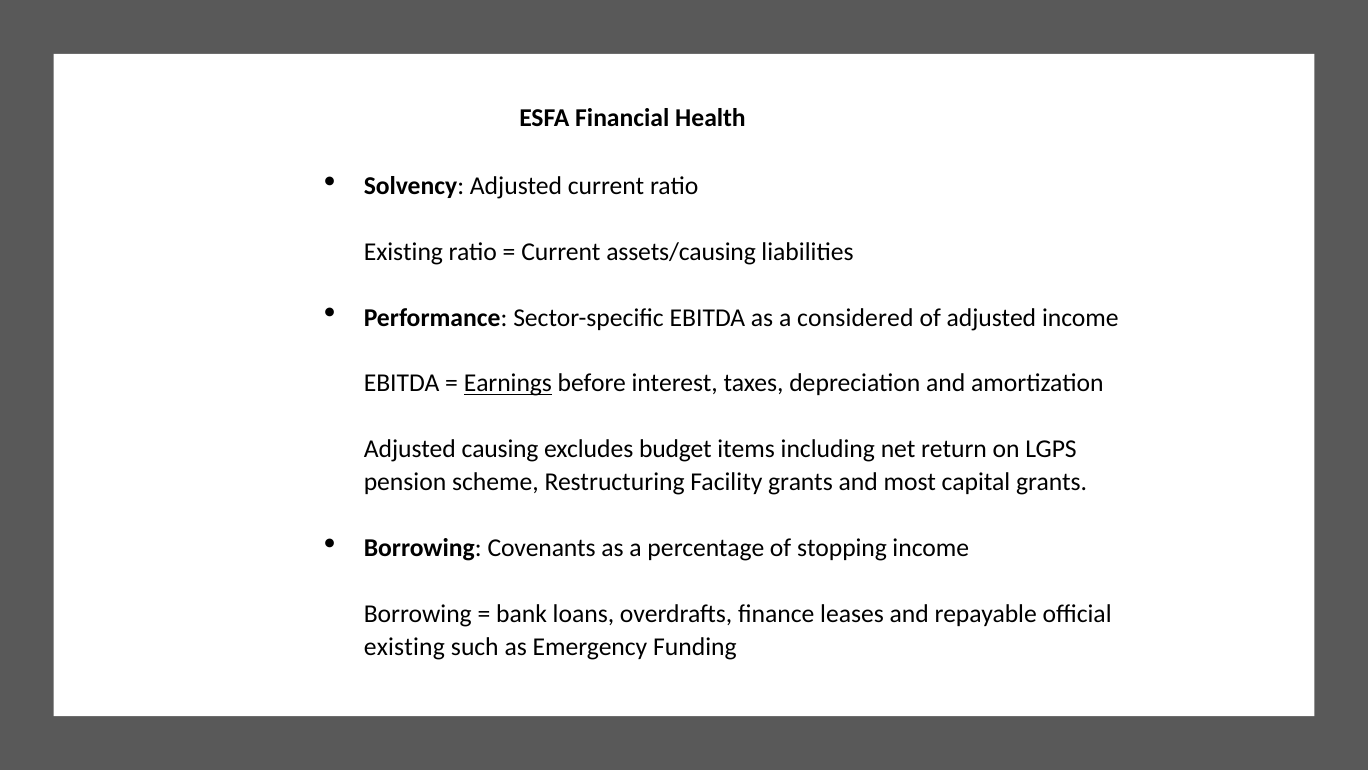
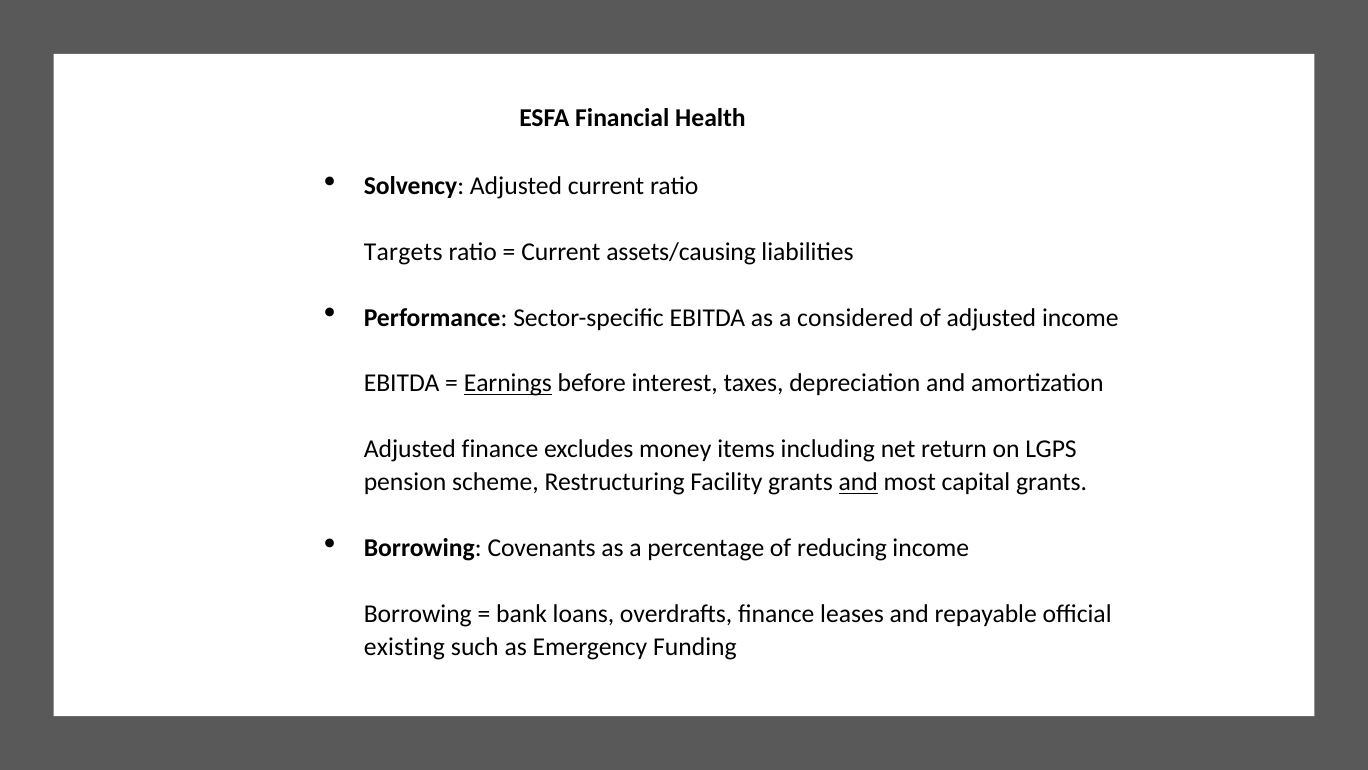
Existing at (403, 252): Existing -> Targets
Adjusted causing: causing -> finance
budget: budget -> money
and at (858, 482) underline: none -> present
stopping: stopping -> reducing
